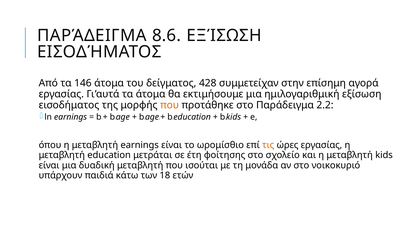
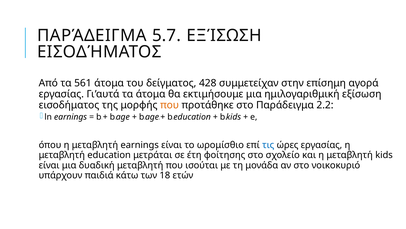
8.6: 8.6 -> 5.7
146: 146 -> 561
τις colour: orange -> blue
